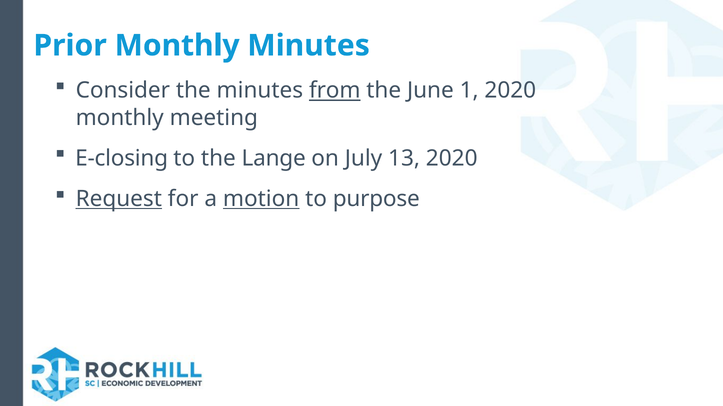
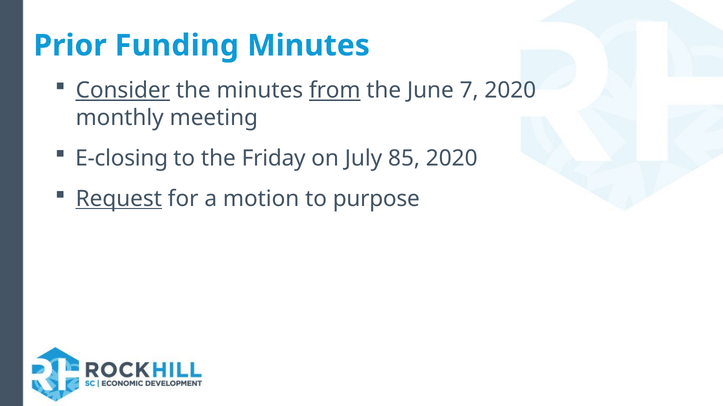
Prior Monthly: Monthly -> Funding
Consider underline: none -> present
1: 1 -> 7
Lange: Lange -> Friday
13: 13 -> 85
motion underline: present -> none
